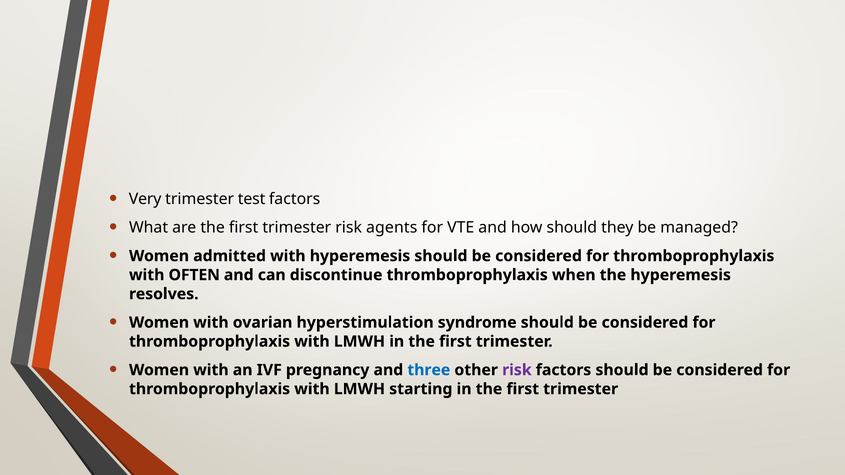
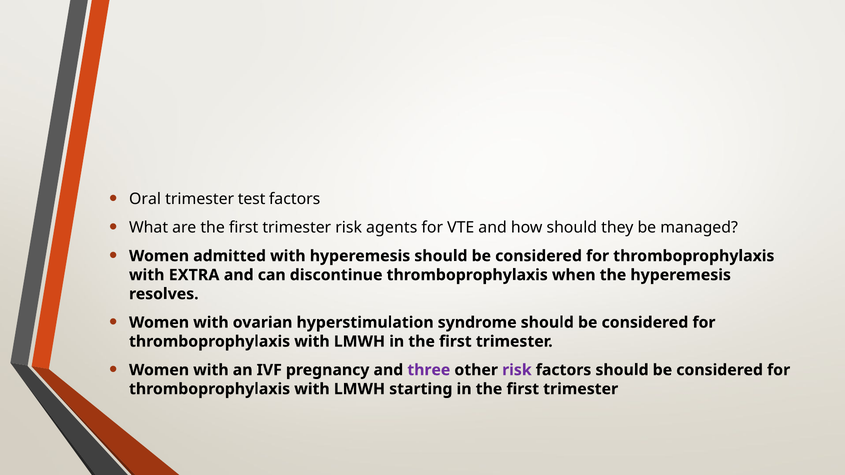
Very: Very -> Oral
OFTEN: OFTEN -> EXTRA
three colour: blue -> purple
